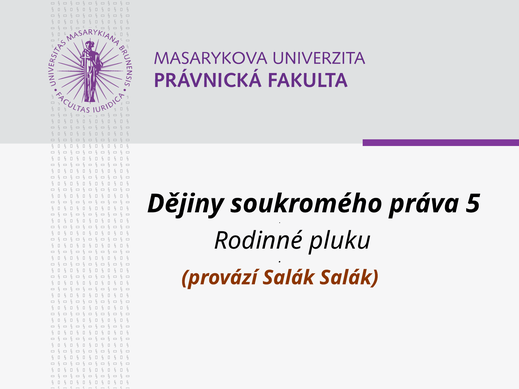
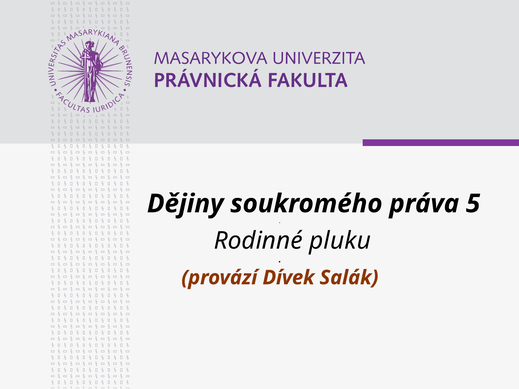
provází Salák: Salák -> Dívek
